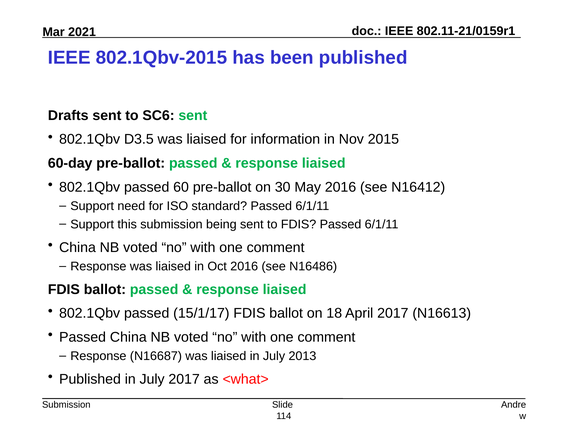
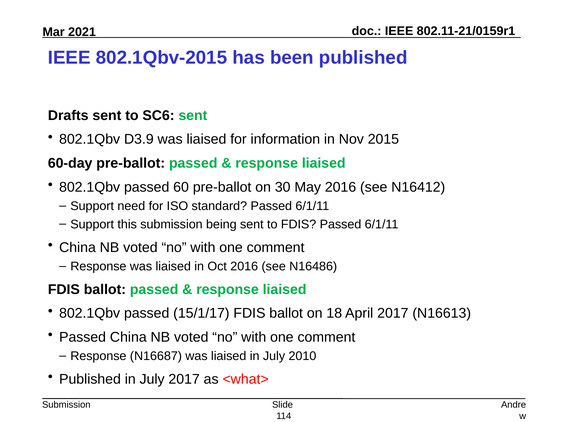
D3.5: D3.5 -> D3.9
2013: 2013 -> 2010
